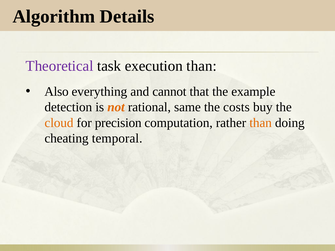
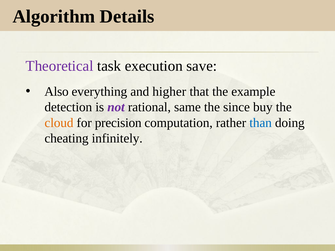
execution than: than -> save
cannot: cannot -> higher
not colour: orange -> purple
costs: costs -> since
than at (261, 123) colour: orange -> blue
temporal: temporal -> infinitely
